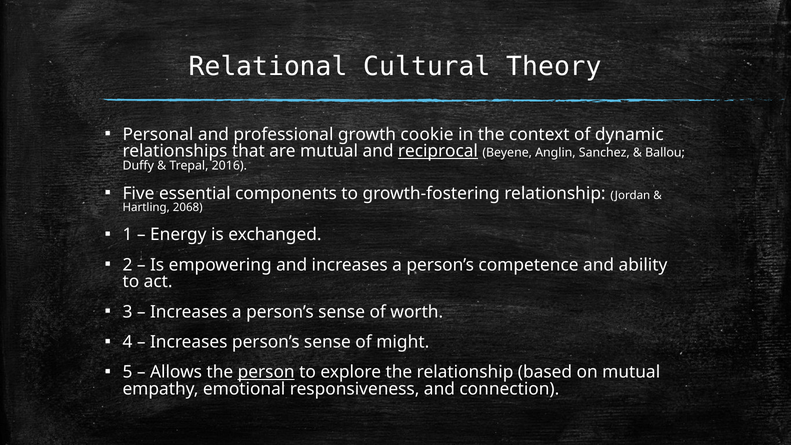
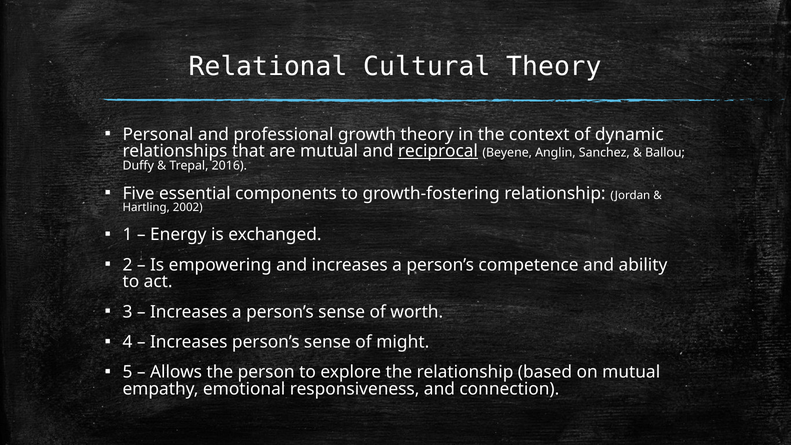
growth cookie: cookie -> theory
2068: 2068 -> 2002
person underline: present -> none
